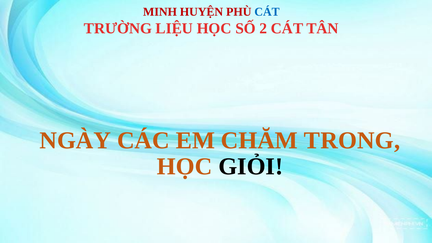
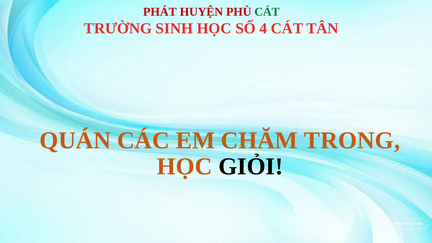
MINH: MINH -> PHÁT
CÁT at (267, 12) colour: blue -> green
LIỆU: LIỆU -> SINH
2: 2 -> 4
NGÀY: NGÀY -> QUÁN
